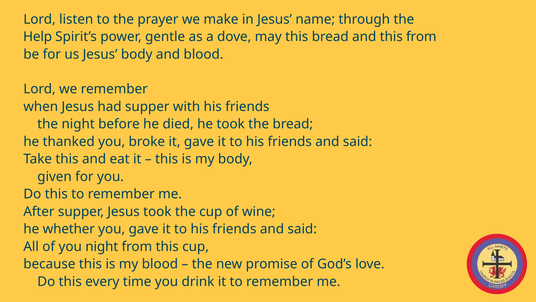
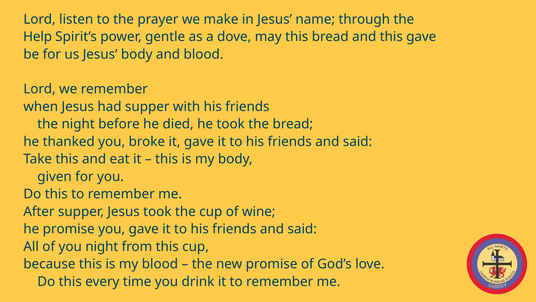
this from: from -> gave
he whether: whether -> promise
